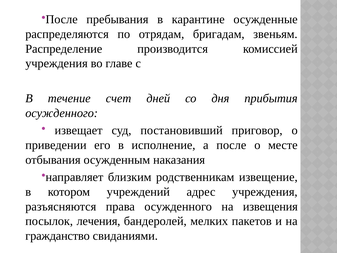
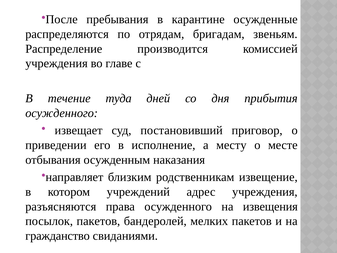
счет: счет -> туда
после: после -> месту
посылок лечения: лечения -> пакетов
